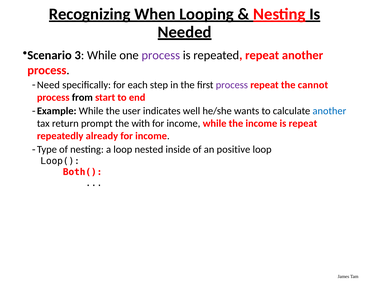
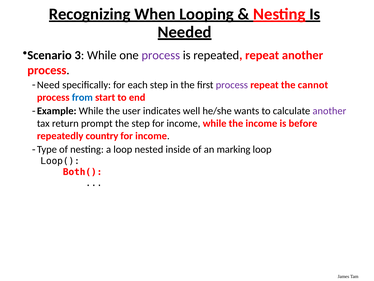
from colour: black -> blue
another at (329, 111) colour: blue -> purple
the with: with -> step
is repeat: repeat -> before
already: already -> country
positive: positive -> marking
